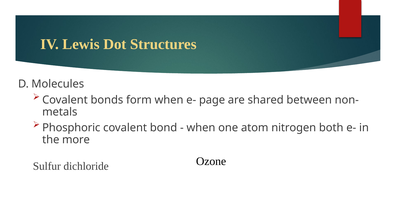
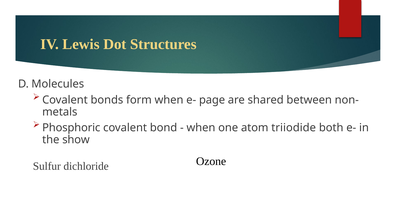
nitrogen: nitrogen -> triiodide
more: more -> show
